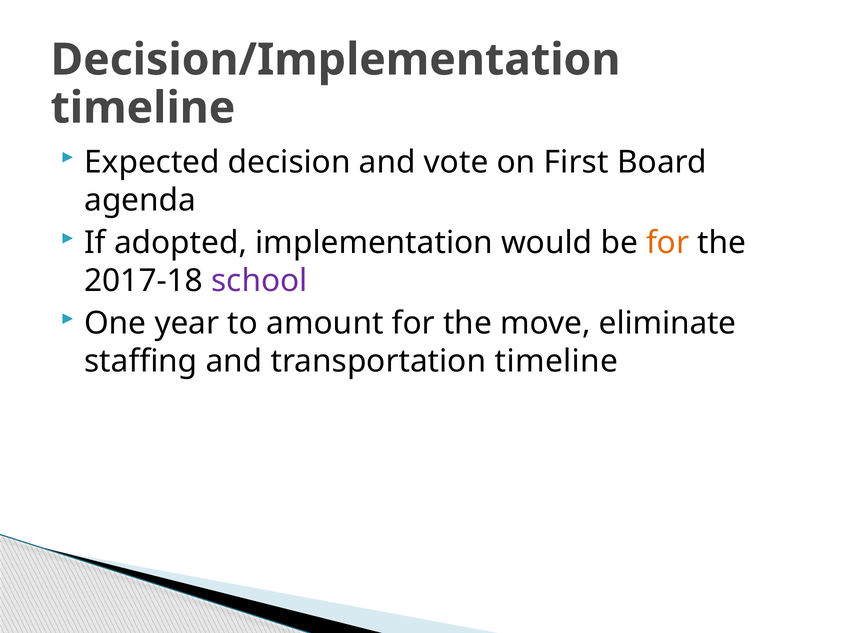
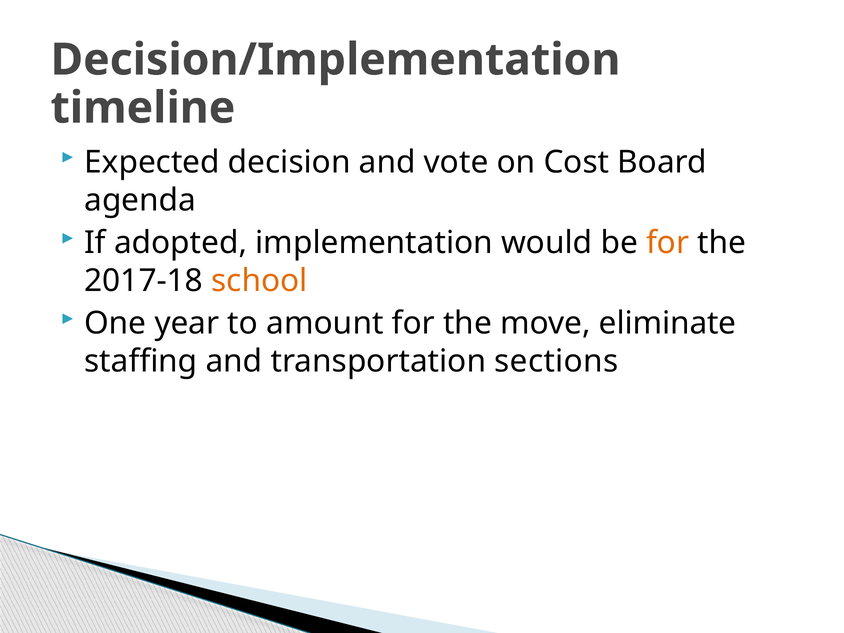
First: First -> Cost
school colour: purple -> orange
transportation timeline: timeline -> sections
